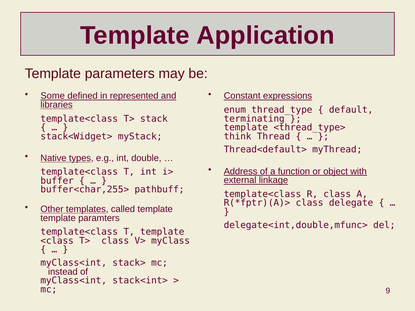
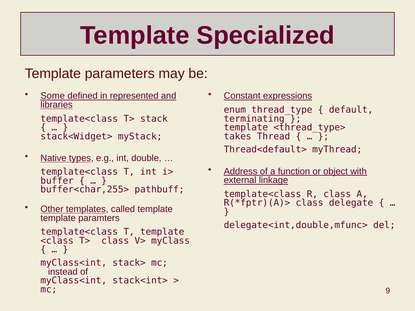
Application: Application -> Specialized
think: think -> takes
